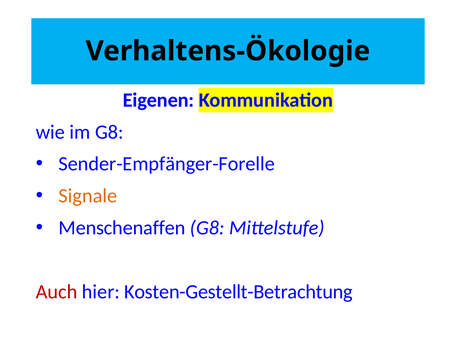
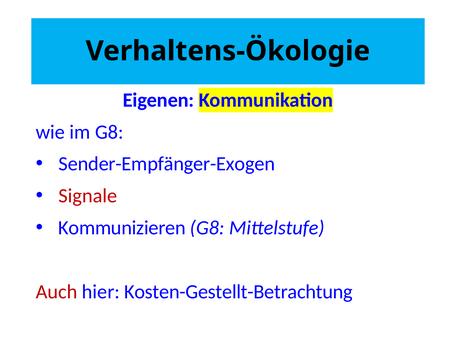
Sender-Empfänger-Forelle: Sender-Empfänger-Forelle -> Sender-Empfänger-Exogen
Signale colour: orange -> red
Menschenaffen: Menschenaffen -> Kommunizieren
